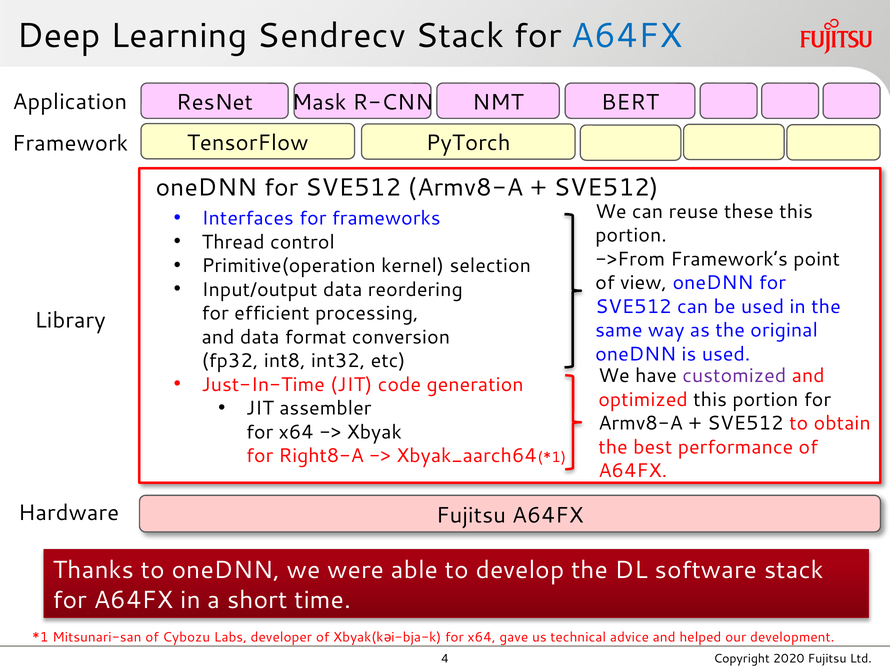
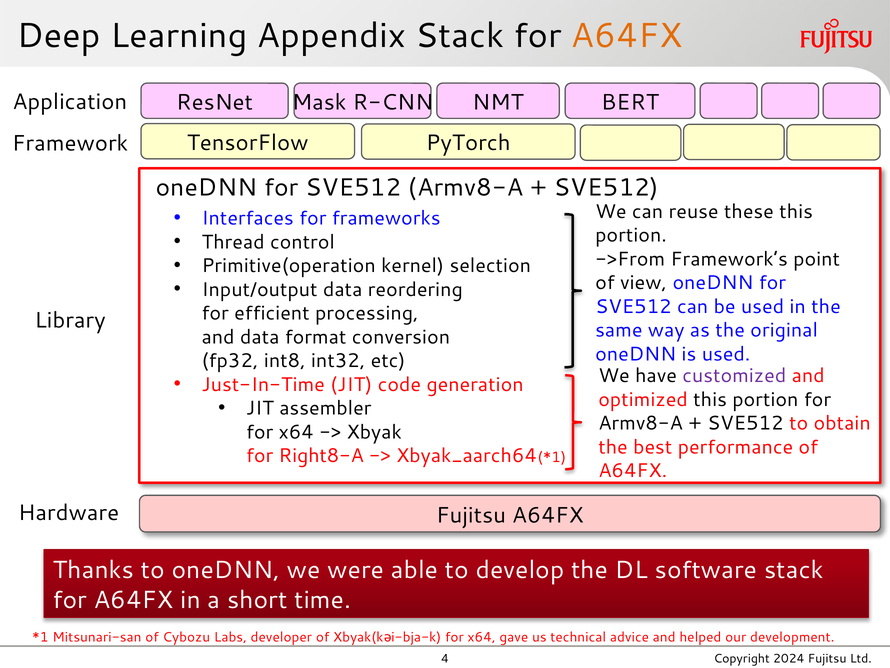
Sendrecv: Sendrecv -> Appendix
A64FX at (627, 36) colour: blue -> orange
2020: 2020 -> 2024
